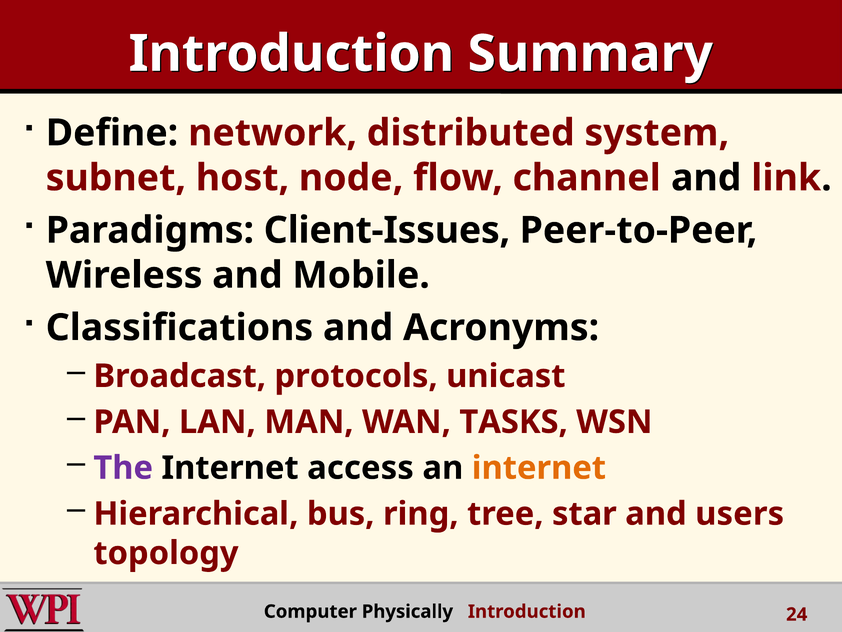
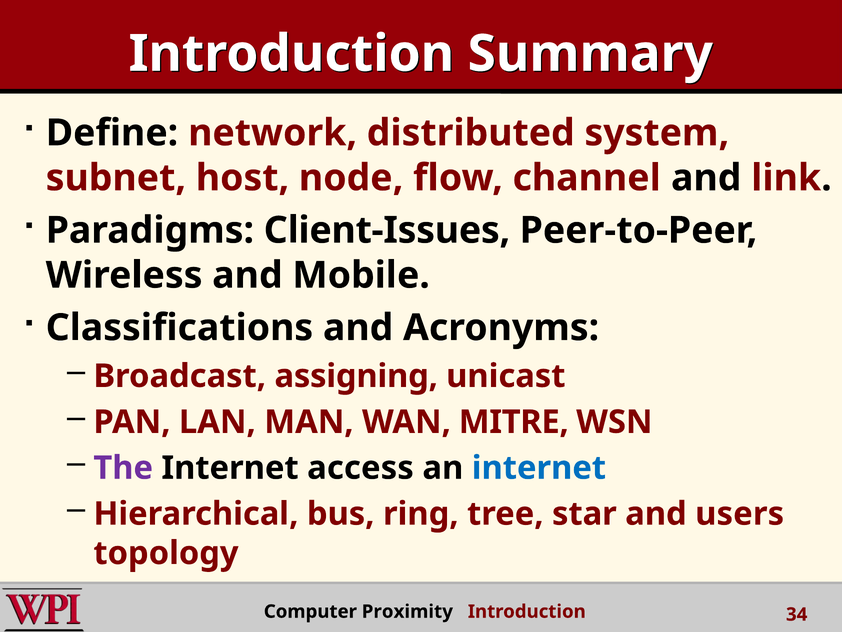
protocols: protocols -> assigning
TASKS: TASKS -> MITRE
internet at (539, 468) colour: orange -> blue
Physically: Physically -> Proximity
24: 24 -> 34
